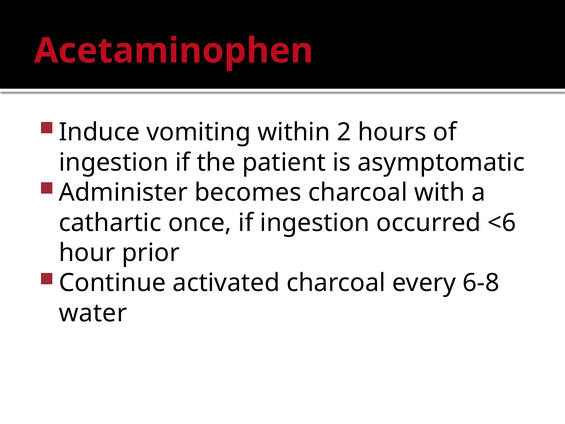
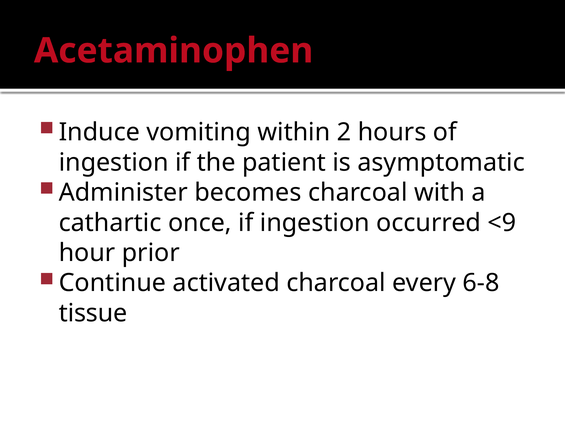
<6: <6 -> <9
water: water -> tissue
